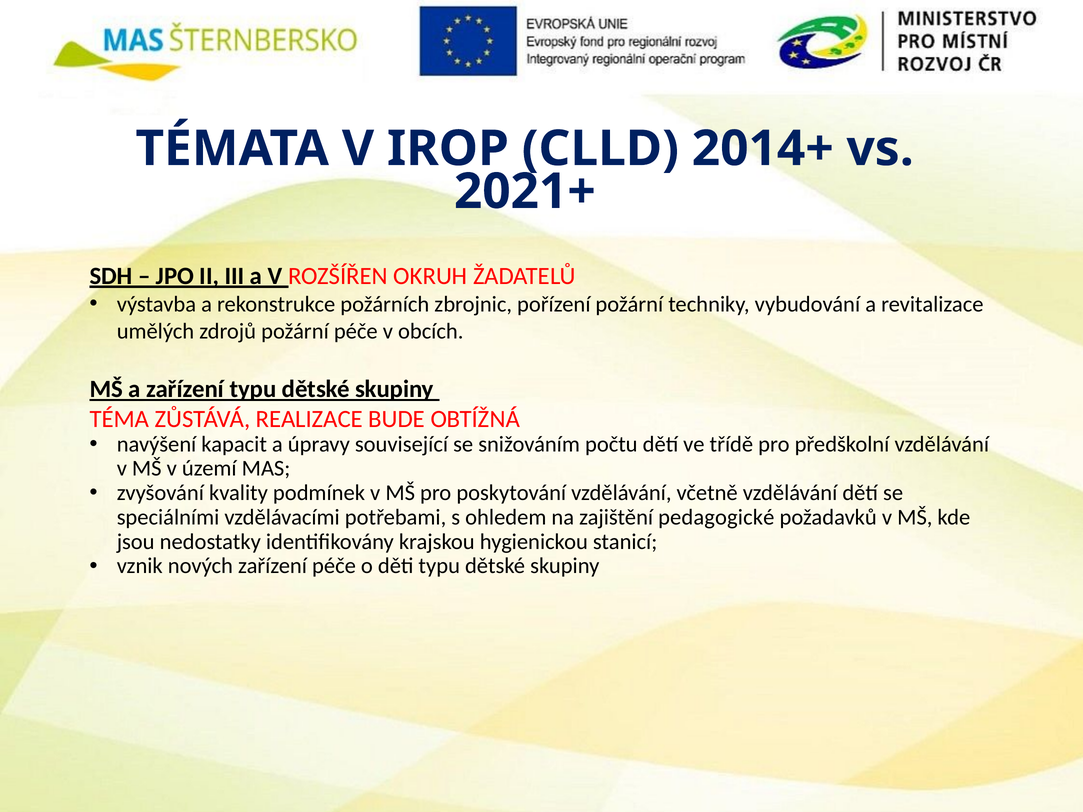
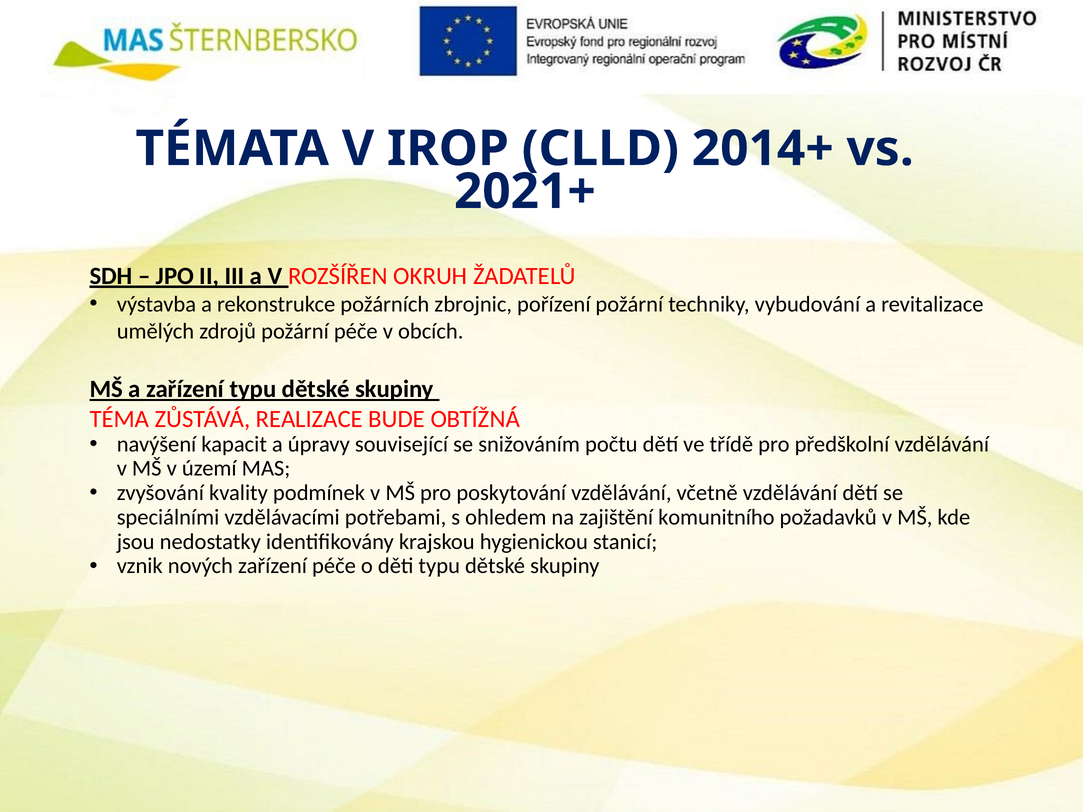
pedagogické: pedagogické -> komunitního
